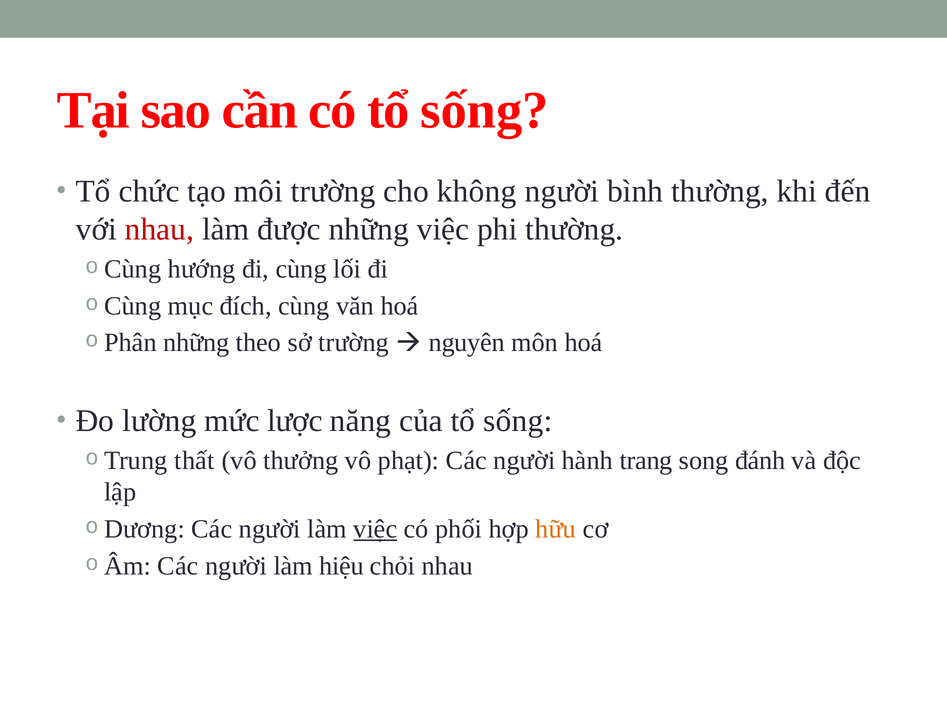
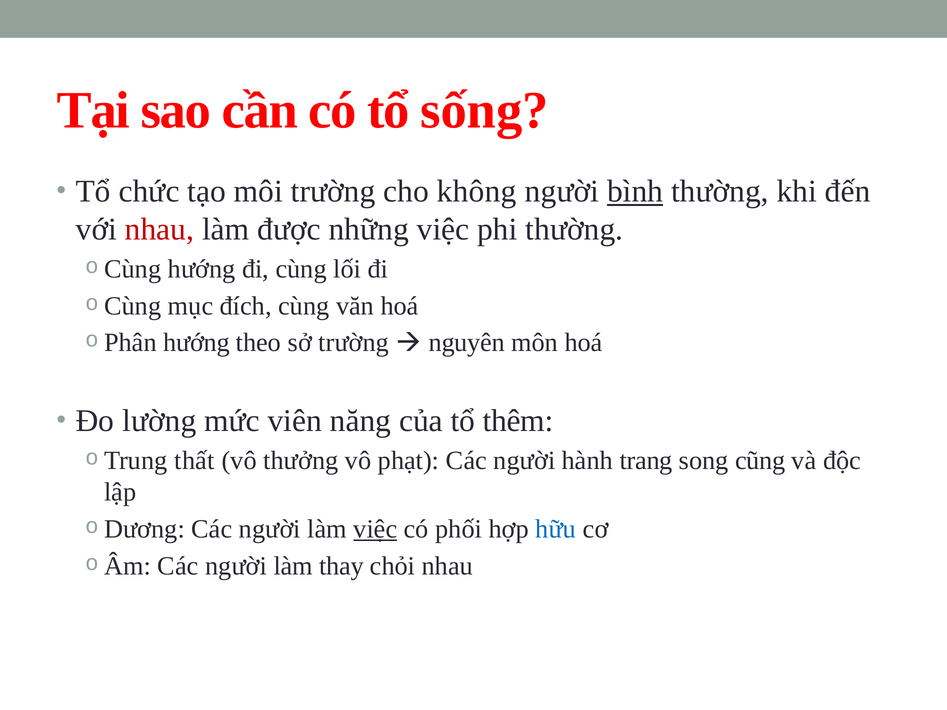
bình underline: none -> present
những at (196, 343): những -> hướng
lược: lược -> viên
của tổ sống: sống -> thêm
đánh: đánh -> cũng
hữu colour: orange -> blue
hiệu: hiệu -> thay
